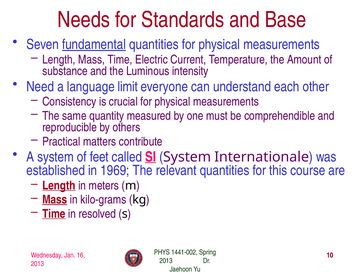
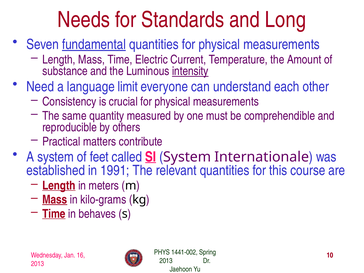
Base: Base -> Long
intensity underline: none -> present
1969: 1969 -> 1991
resolved: resolved -> behaves
